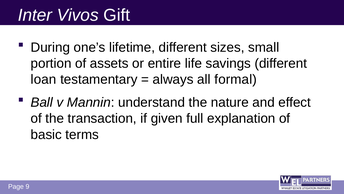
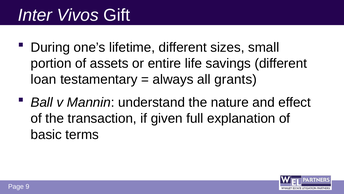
formal: formal -> grants
